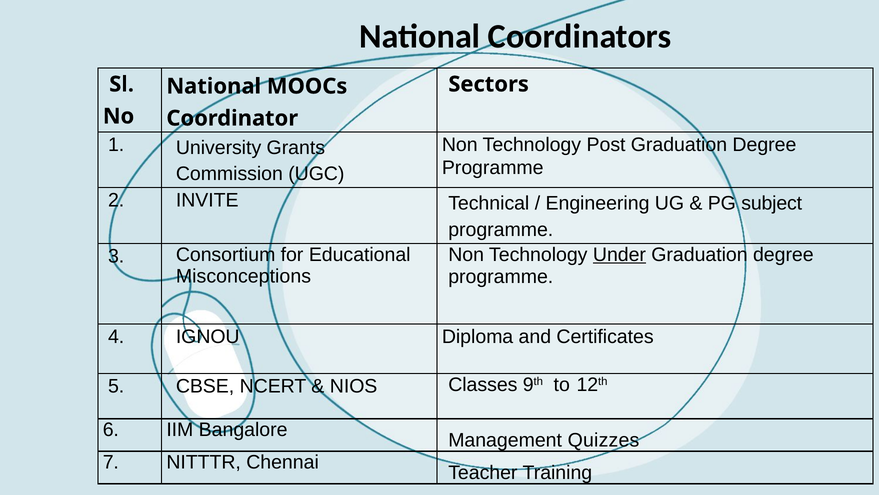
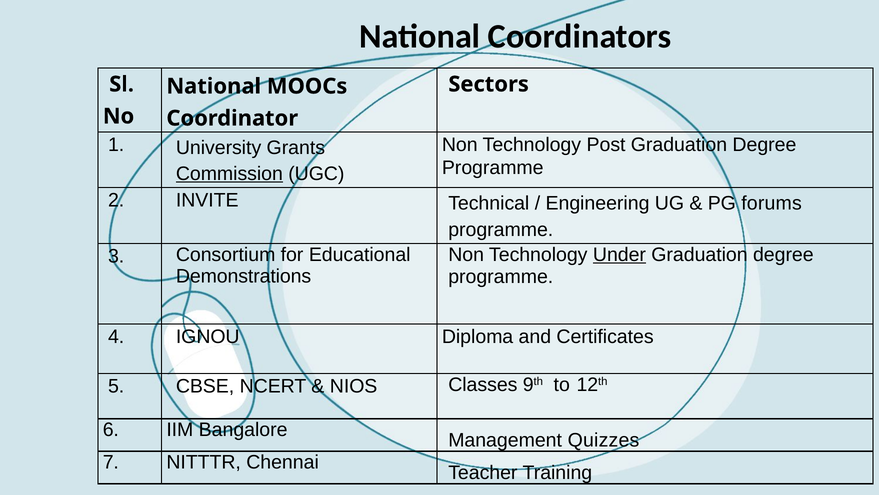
Commission underline: none -> present
subject: subject -> forums
Misconceptions: Misconceptions -> Demonstrations
